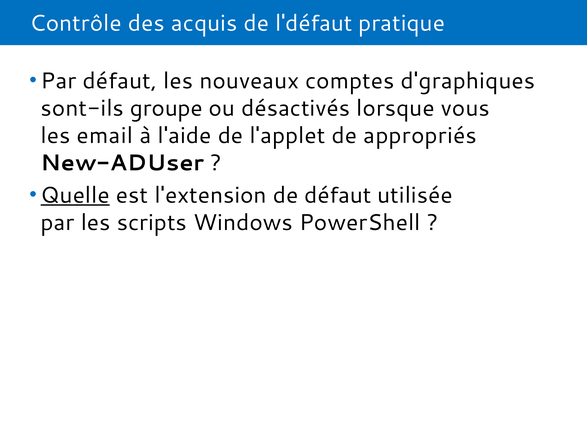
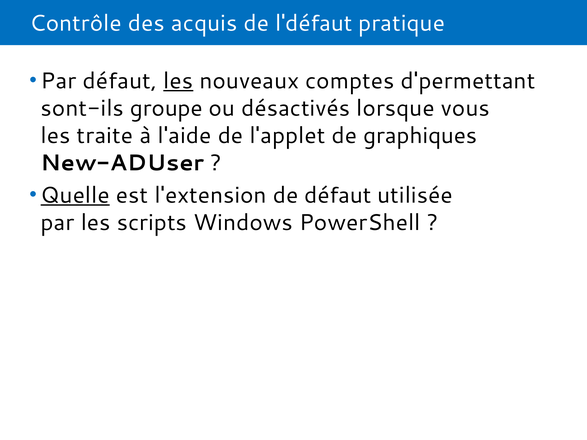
les at (178, 81) underline: none -> present
d'graphiques: d'graphiques -> d'permettant
email: email -> traite
appropriés: appropriés -> graphiques
